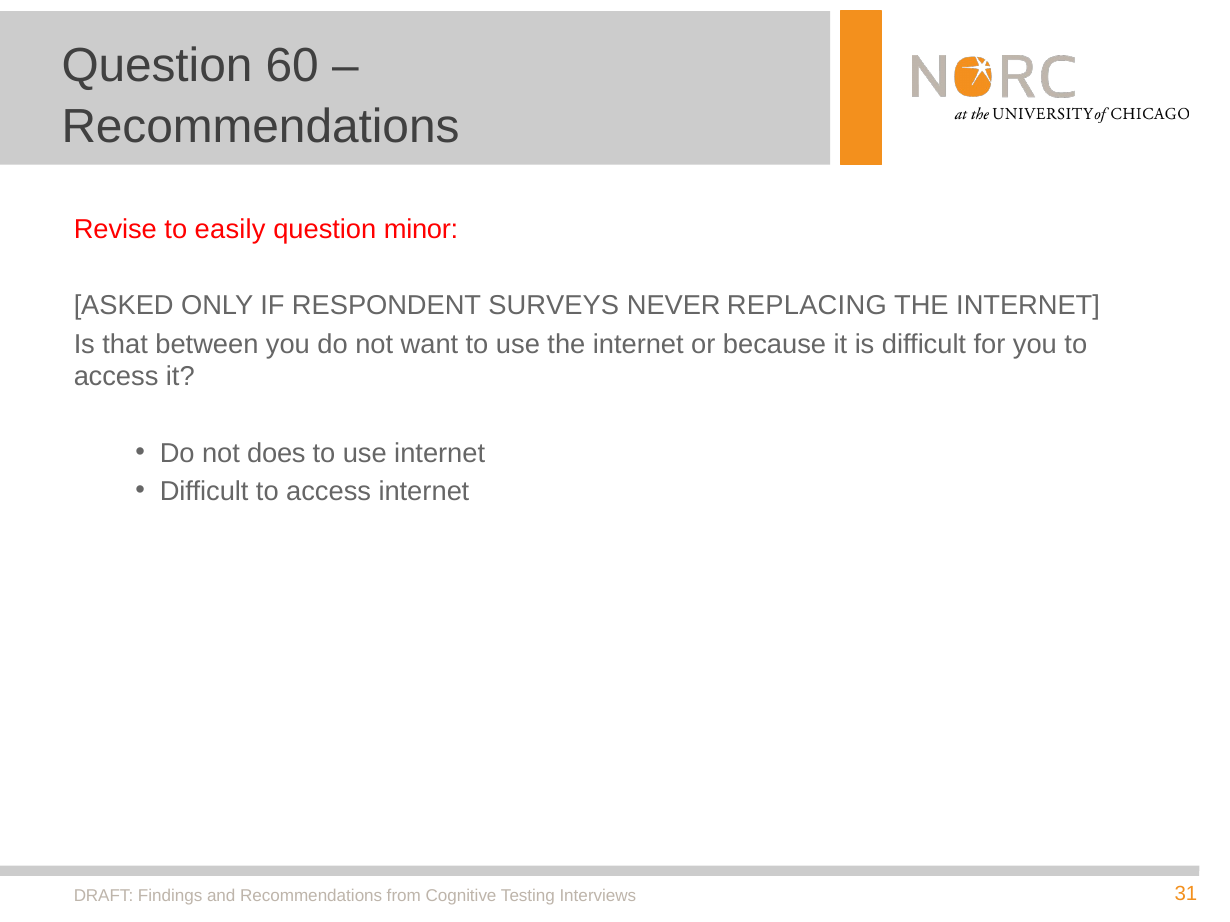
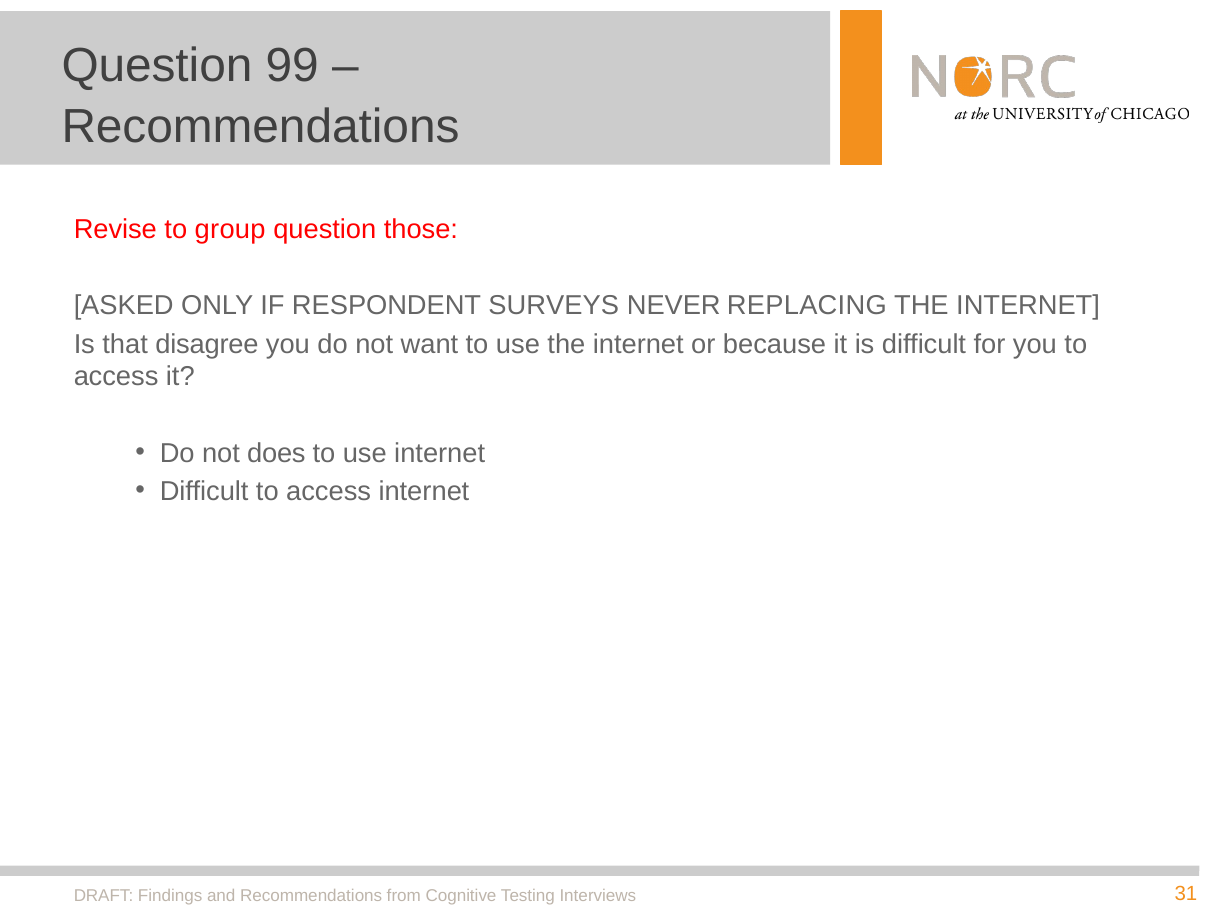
60: 60 -> 99
easily: easily -> group
minor: minor -> those
between: between -> disagree
